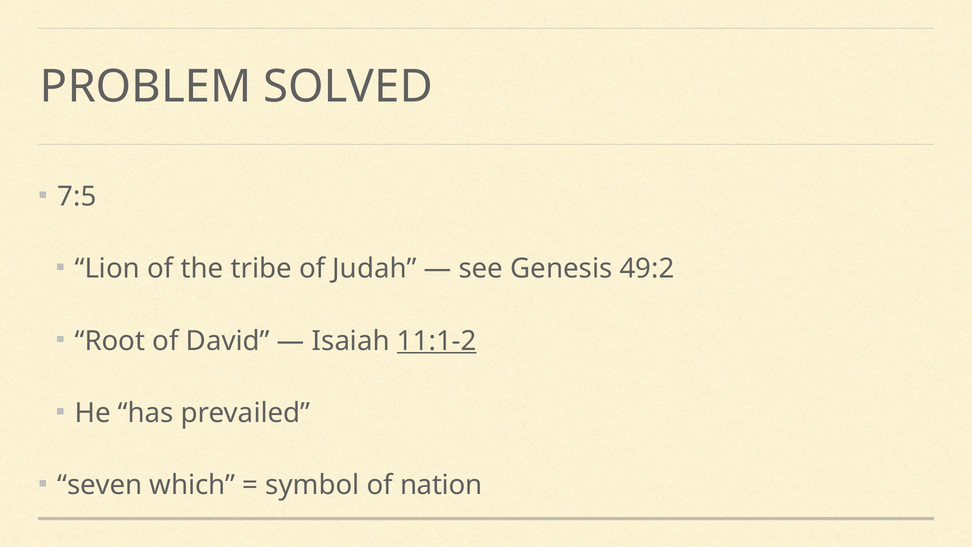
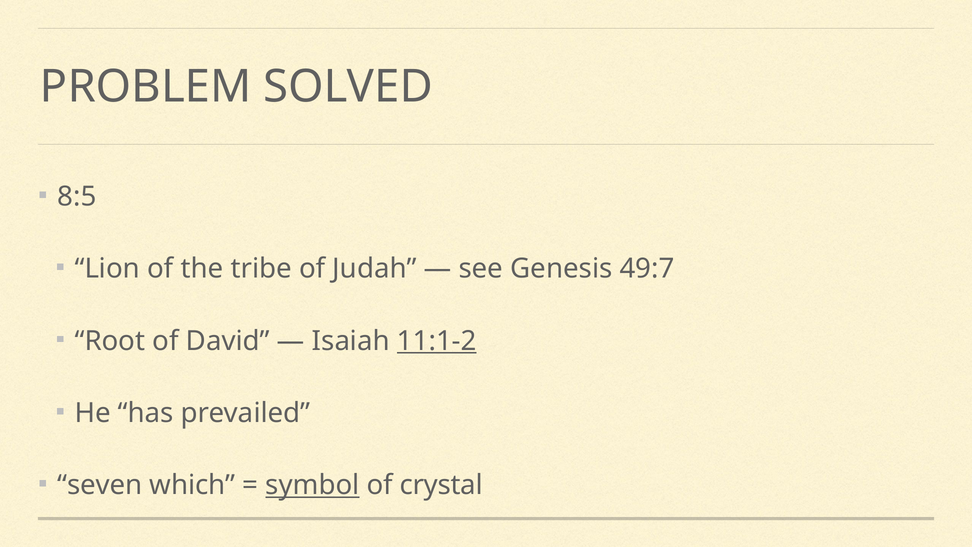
7:5: 7:5 -> 8:5
49:2: 49:2 -> 49:7
symbol underline: none -> present
nation: nation -> crystal
